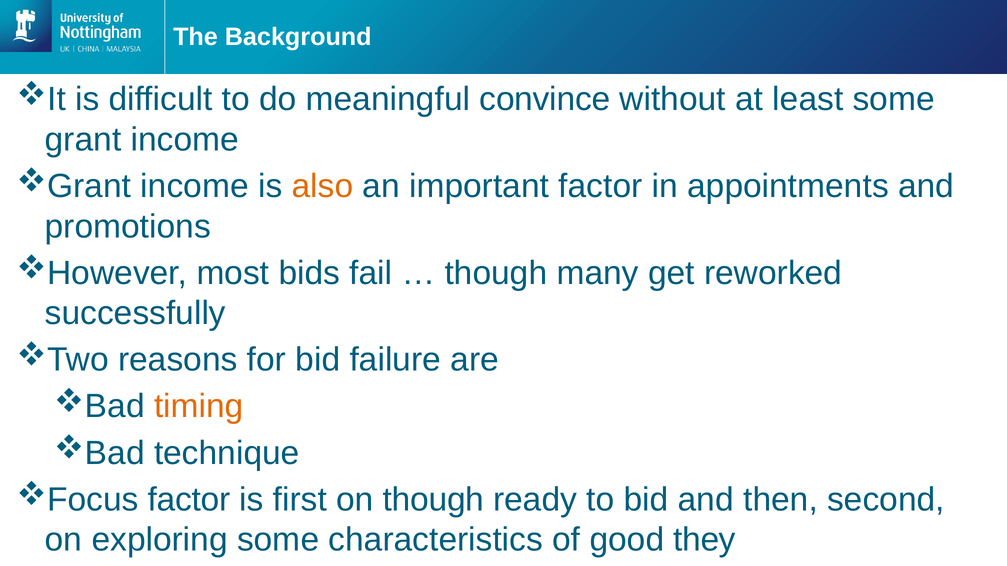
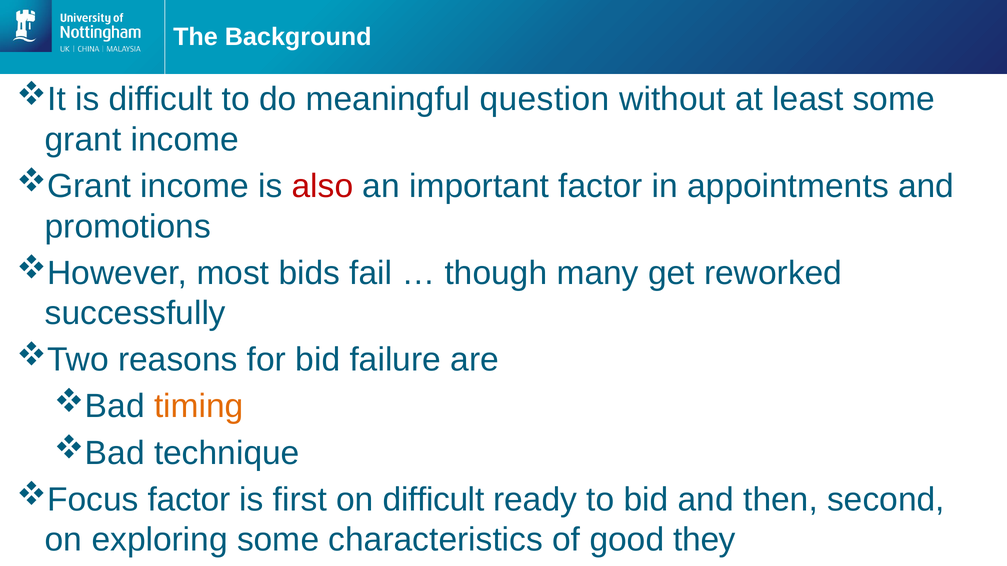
convince: convince -> question
also colour: orange -> red
on though: though -> difficult
